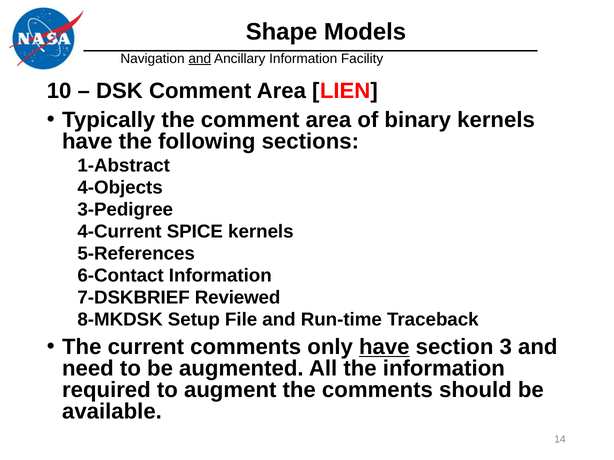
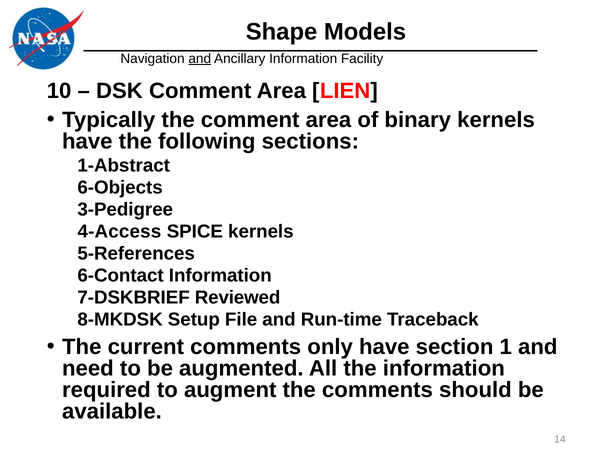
4-Objects: 4-Objects -> 6-Objects
4-Current: 4-Current -> 4-Access
have at (384, 347) underline: present -> none
3: 3 -> 1
